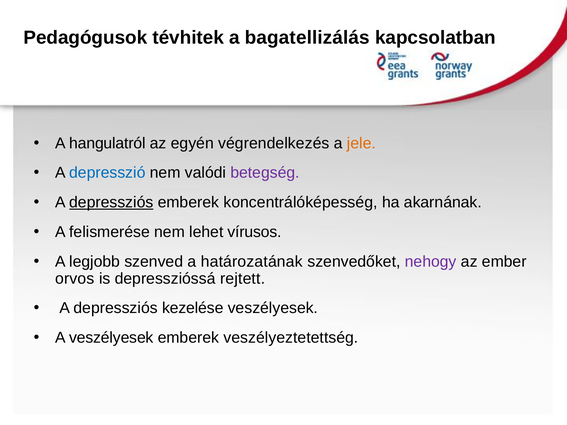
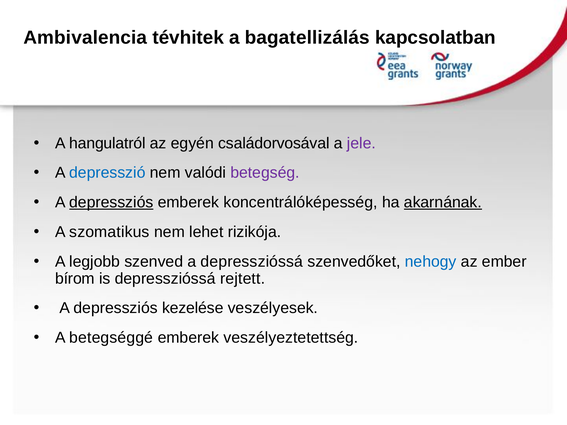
Pedagógusok: Pedagógusok -> Ambivalencia
végrendelkezés: végrendelkezés -> családorvosával
jele colour: orange -> purple
akarnának underline: none -> present
felismerése: felismerése -> szomatikus
vírusos: vírusos -> rizikója
a határozatának: határozatának -> depresszióssá
nehogy colour: purple -> blue
orvos: orvos -> bírom
A veszélyesek: veszélyesek -> betegséggé
